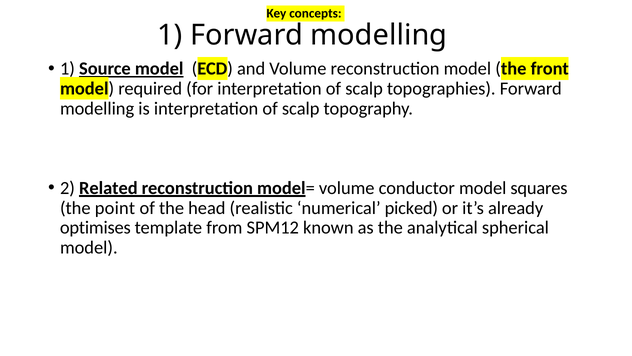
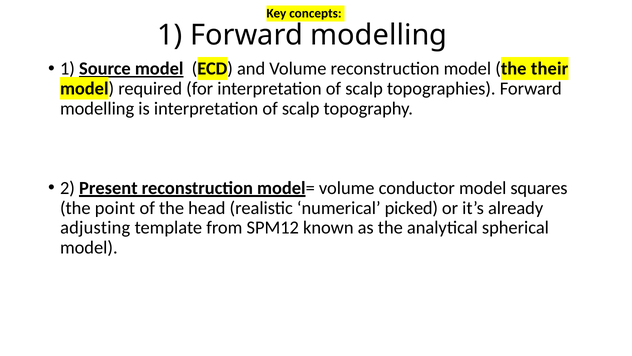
front: front -> their
Related: Related -> Present
optimises: optimises -> adjusting
